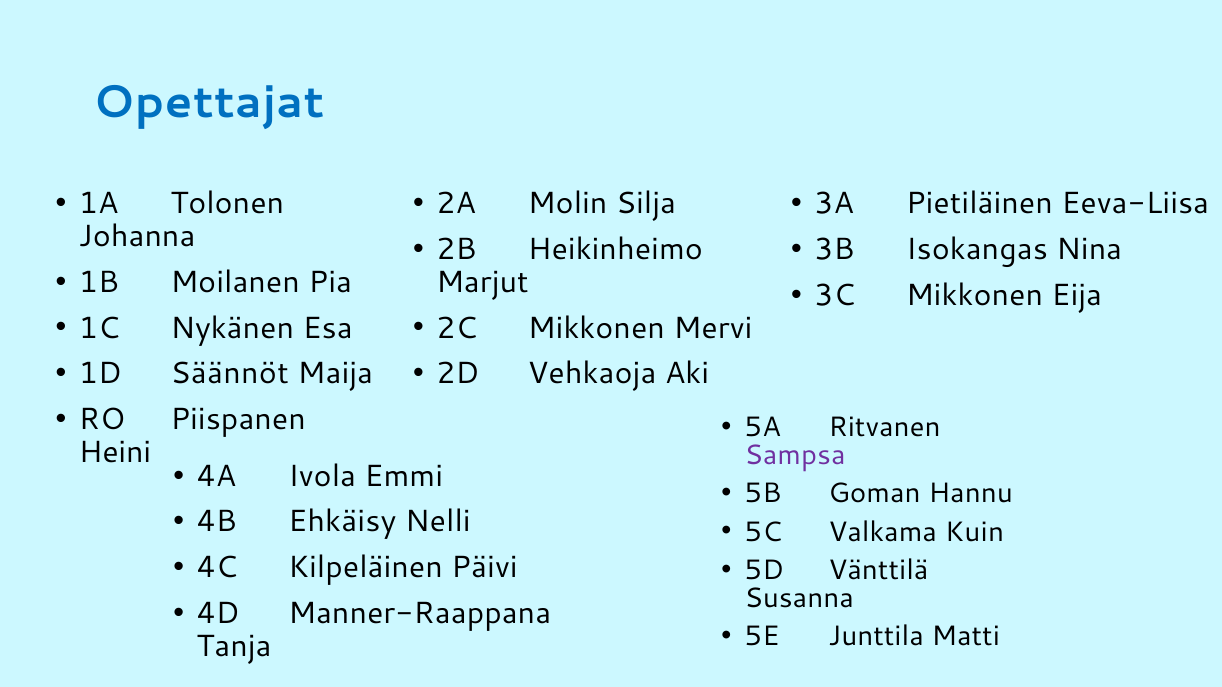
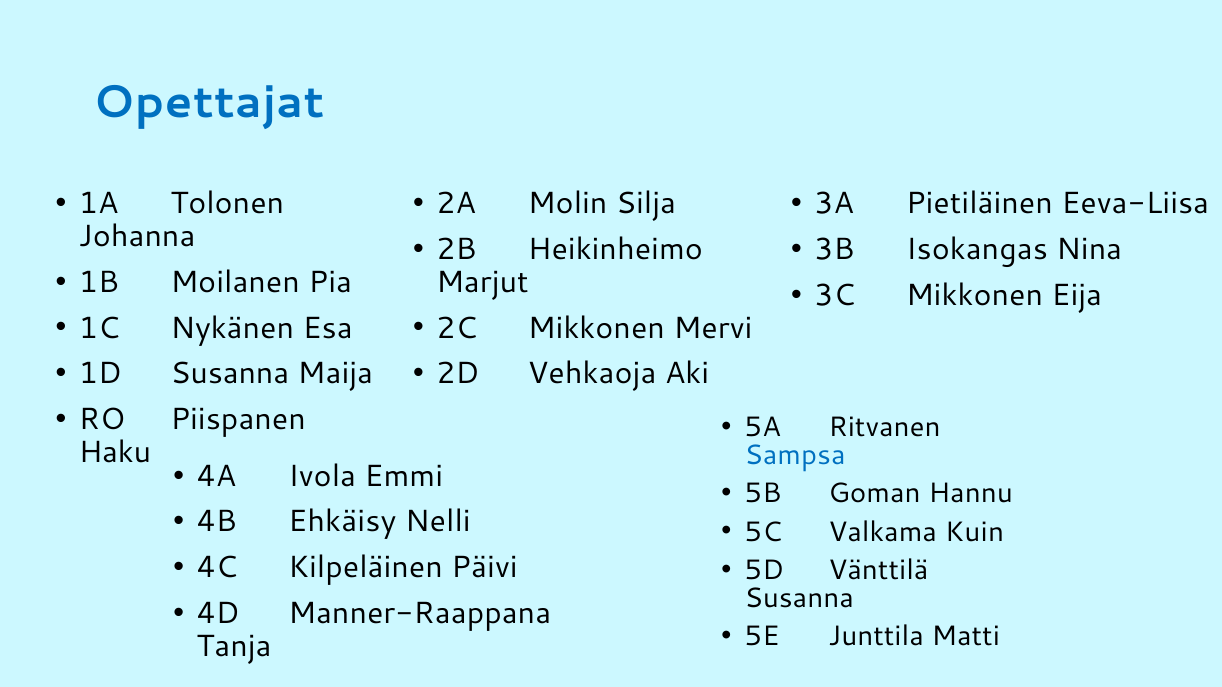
1D Säännöt: Säännöt -> Susanna
Heini: Heini -> Haku
Sampsa colour: purple -> blue
